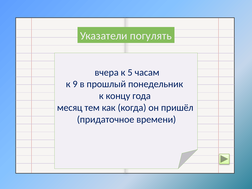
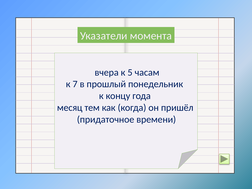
погулять: погулять -> момента
9: 9 -> 7
